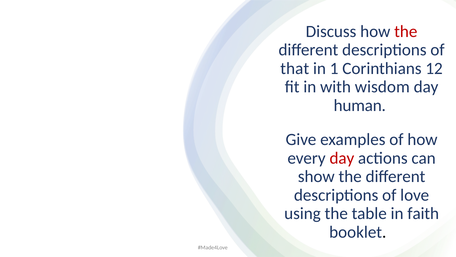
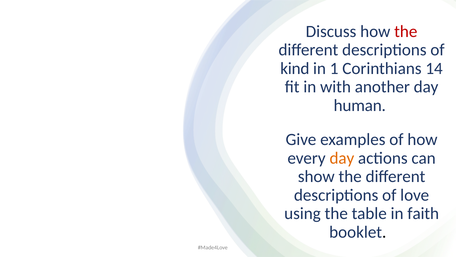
that: that -> kind
12: 12 -> 14
wisdom: wisdom -> another
day at (342, 158) colour: red -> orange
